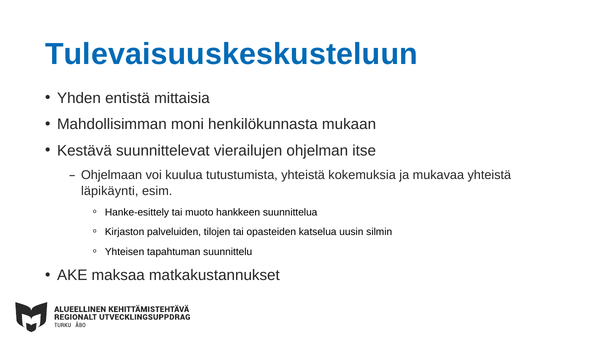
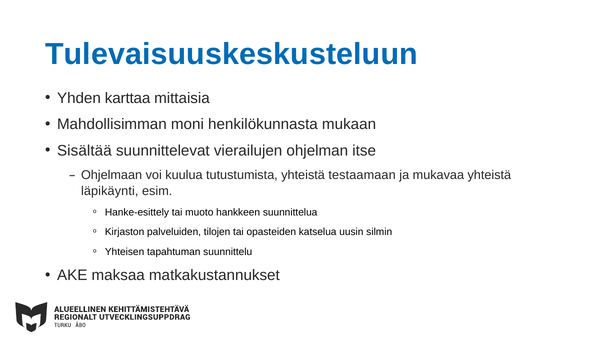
entistä: entistä -> karttaa
Kestävä: Kestävä -> Sisältää
kokemuksia: kokemuksia -> testaamaan
